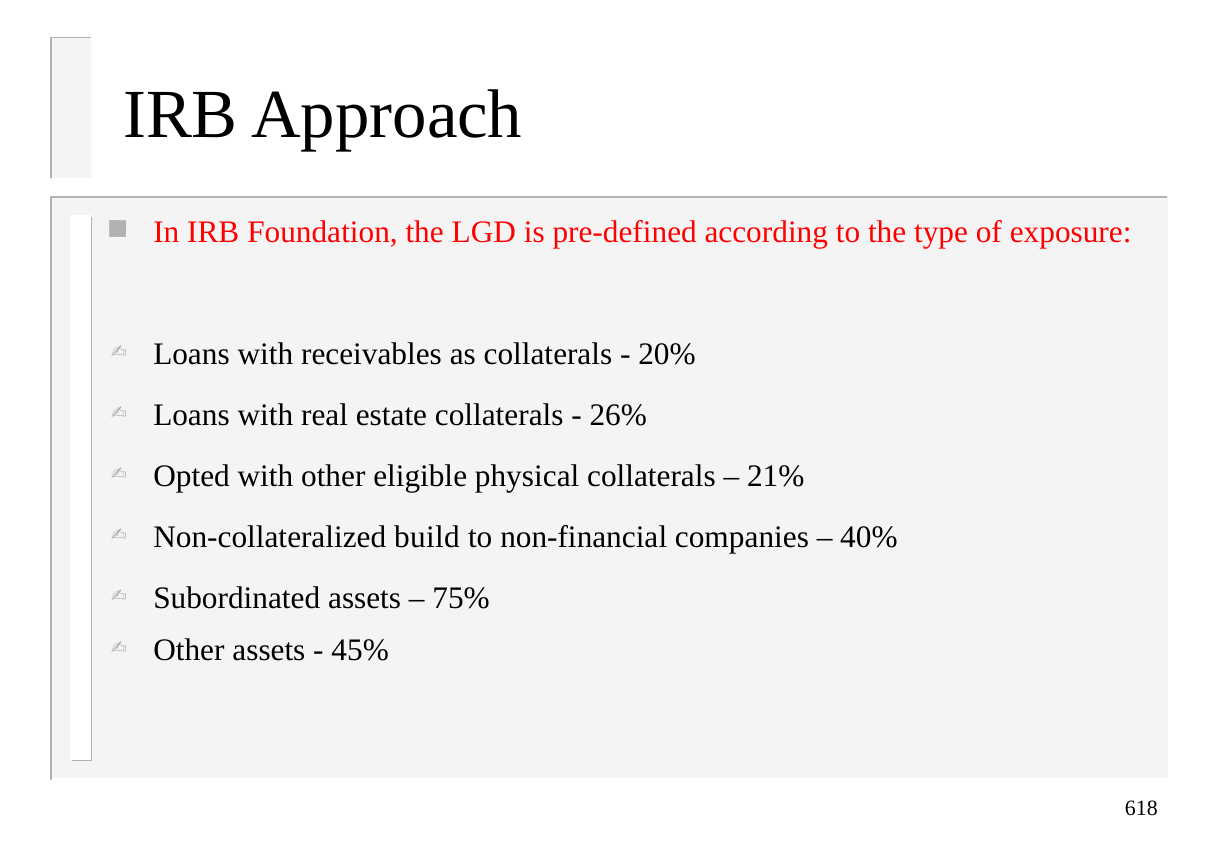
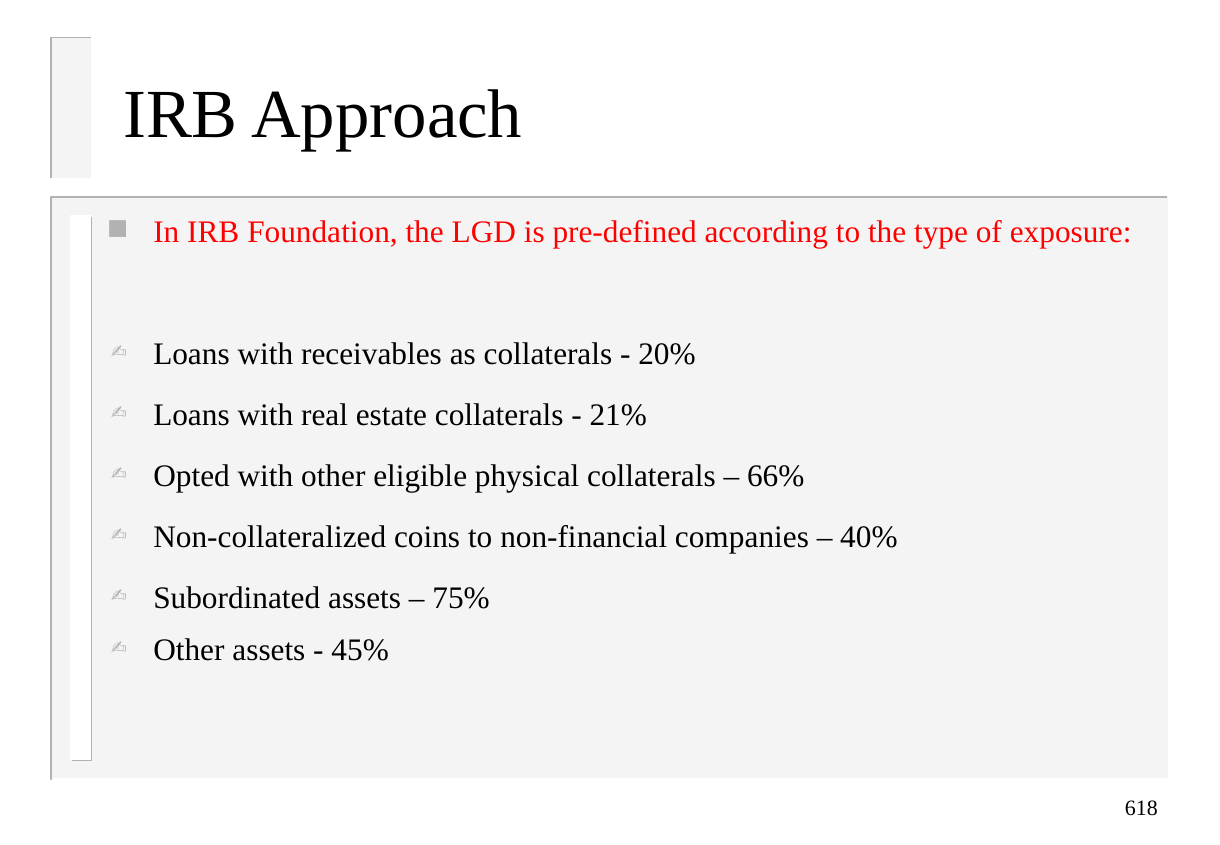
26%: 26% -> 21%
21%: 21% -> 66%
build: build -> coins
